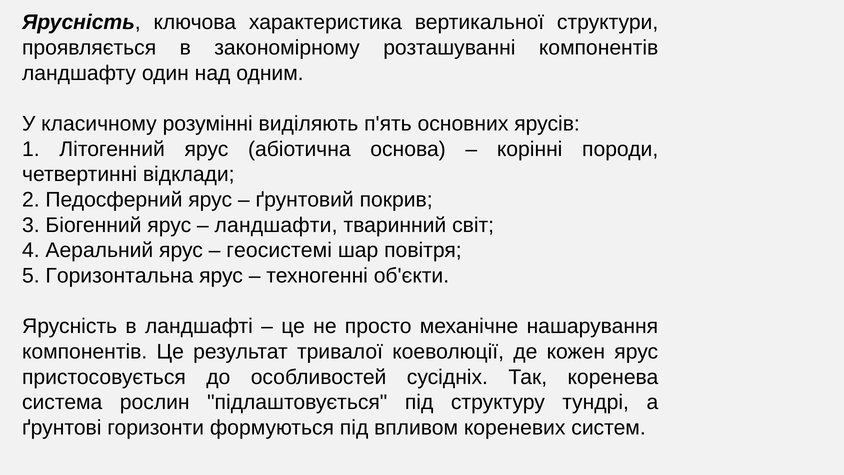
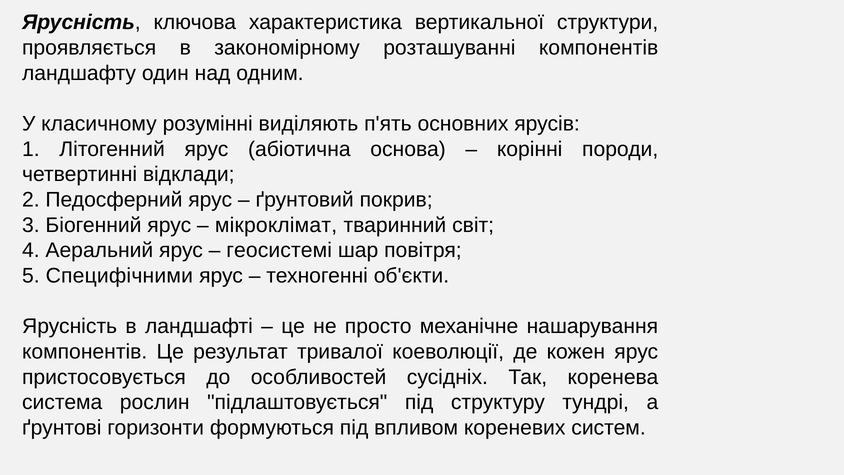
ландшафти: ландшафти -> мікроклімат
Горизонтальна: Горизонтальна -> Специфічними
